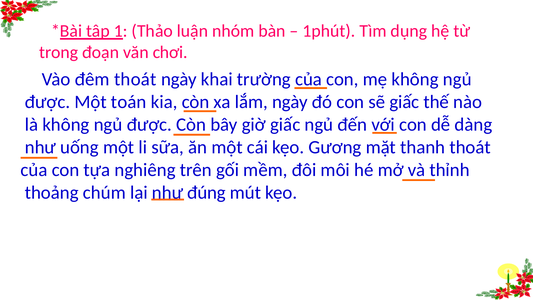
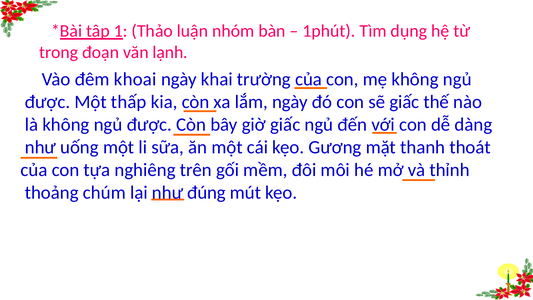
chơi: chơi -> lạnh
đêm thoát: thoát -> khoai
toán: toán -> thấp
